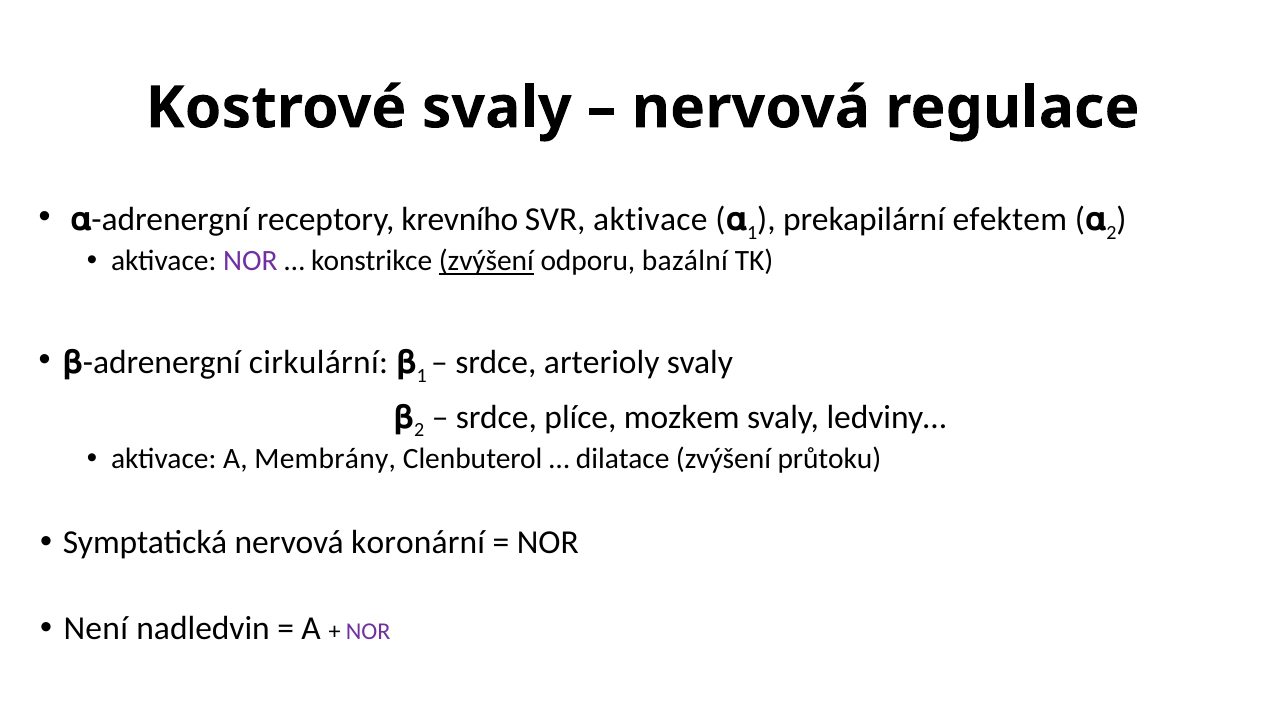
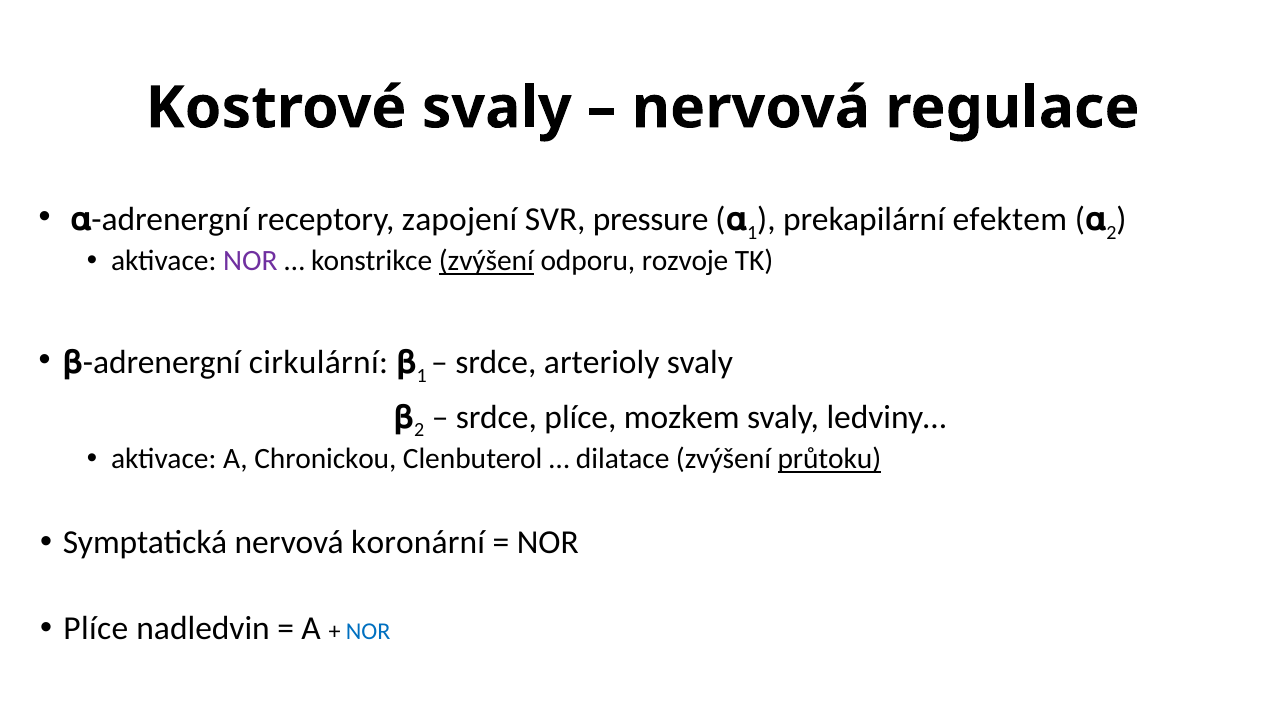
krevního: krevního -> zapojení
SVR aktivace: aktivace -> pressure
bazální: bazální -> rozvoje
Membrány: Membrány -> Chronickou
průtoku underline: none -> present
Není at (96, 628): Není -> Plíce
NOR at (368, 632) colour: purple -> blue
